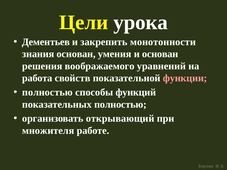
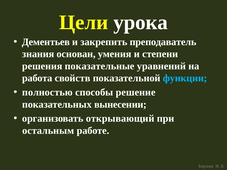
монотонности: монотонности -> преподаватель
и основан: основан -> степени
воображаемого: воображаемого -> показательные
функции colour: pink -> light blue
функций: функций -> решение
показательных полностью: полностью -> вынесении
множителя: множителя -> остальным
